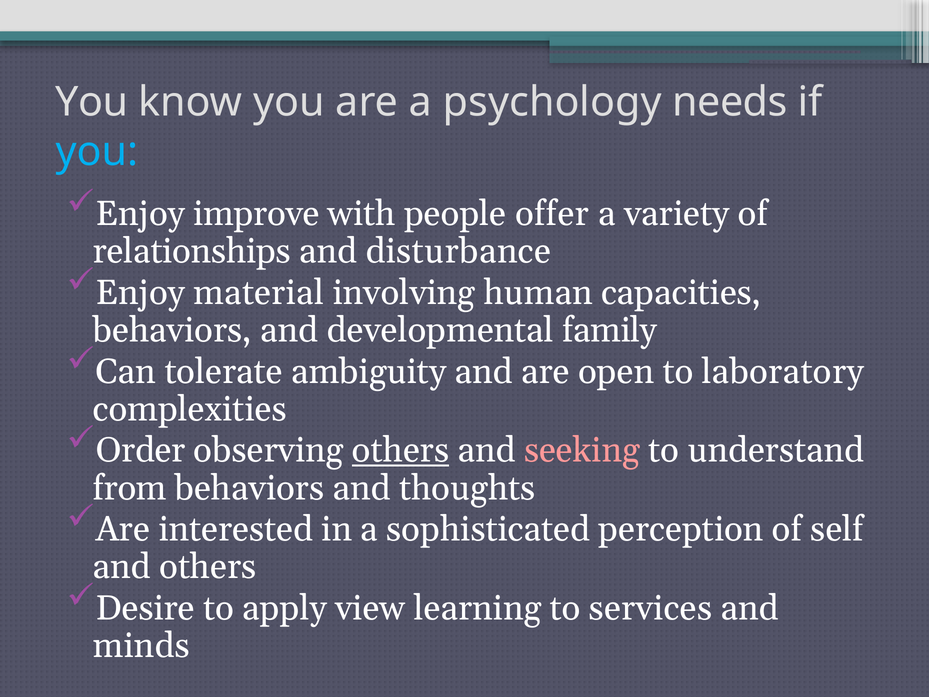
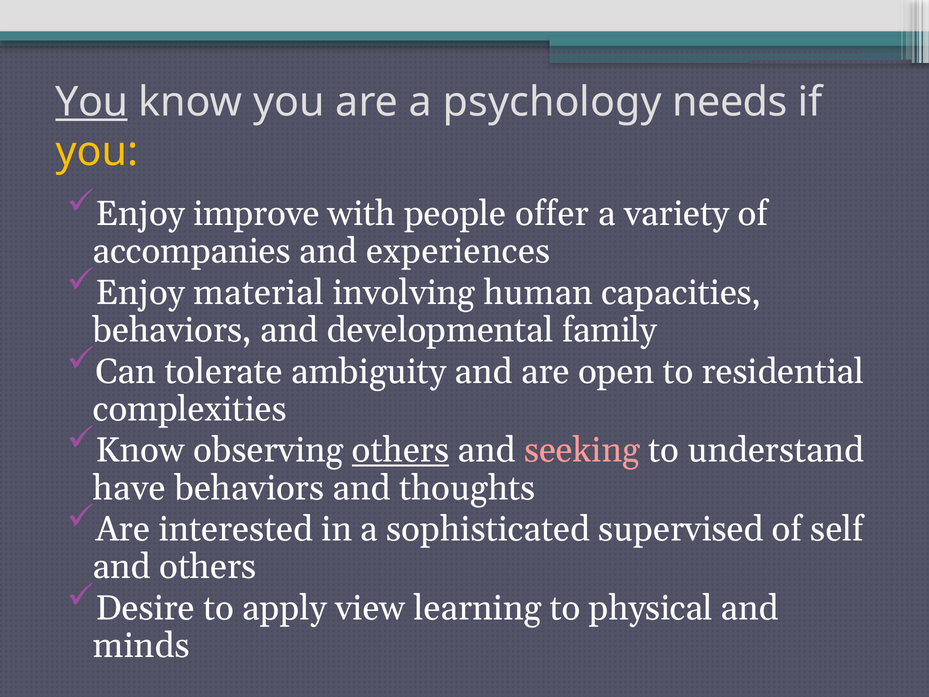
You at (92, 102) underline: none -> present
you at (97, 152) colour: light blue -> yellow
relationships: relationships -> accompanies
disturbance: disturbance -> experiences
laboratory: laboratory -> residential
Order at (141, 450): Order -> Know
from: from -> have
perception: perception -> supervised
services: services -> physical
